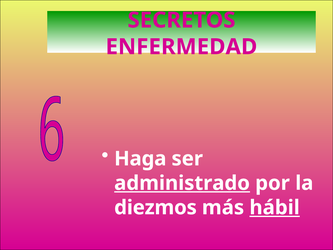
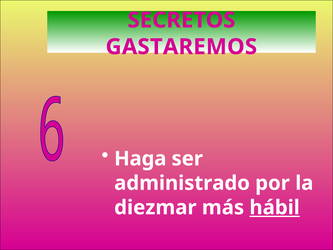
ENFERMEDAD: ENFERMEDAD -> GASTAREMOS
administrado underline: present -> none
diezmos: diezmos -> diezmar
